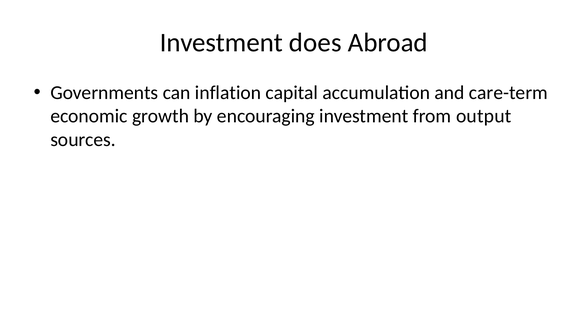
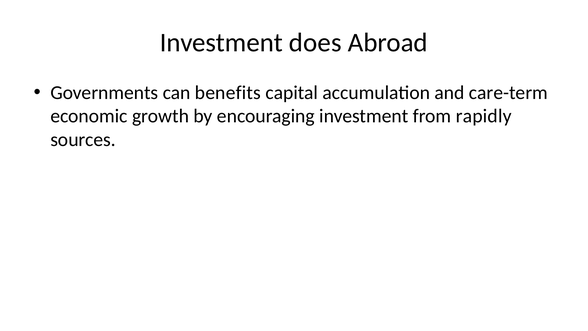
inflation: inflation -> benefits
output: output -> rapidly
